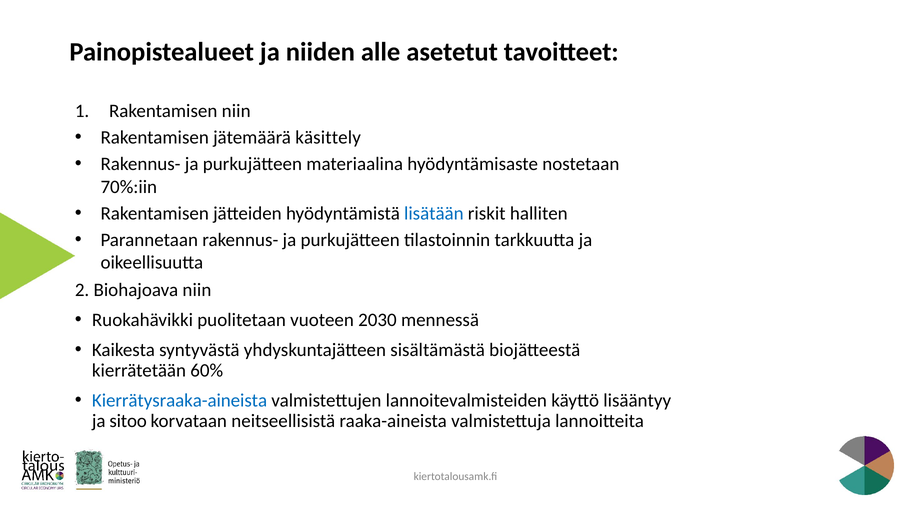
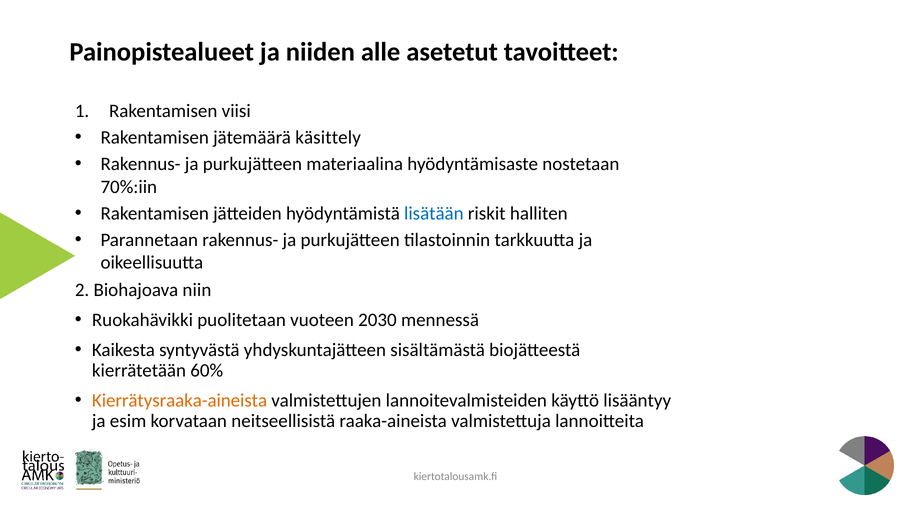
Rakentamisen niin: niin -> viisi
Kierrätysraaka-aineista colour: blue -> orange
sitoo: sitoo -> esim
